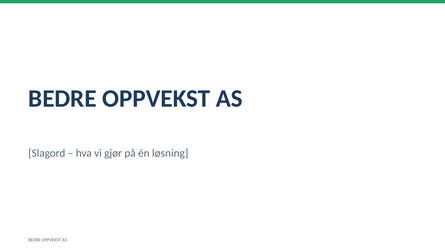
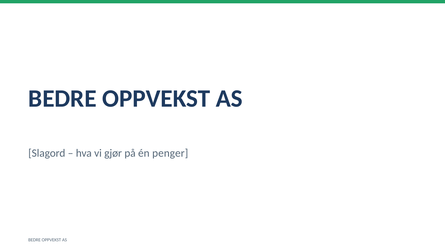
løsning: løsning -> penger
